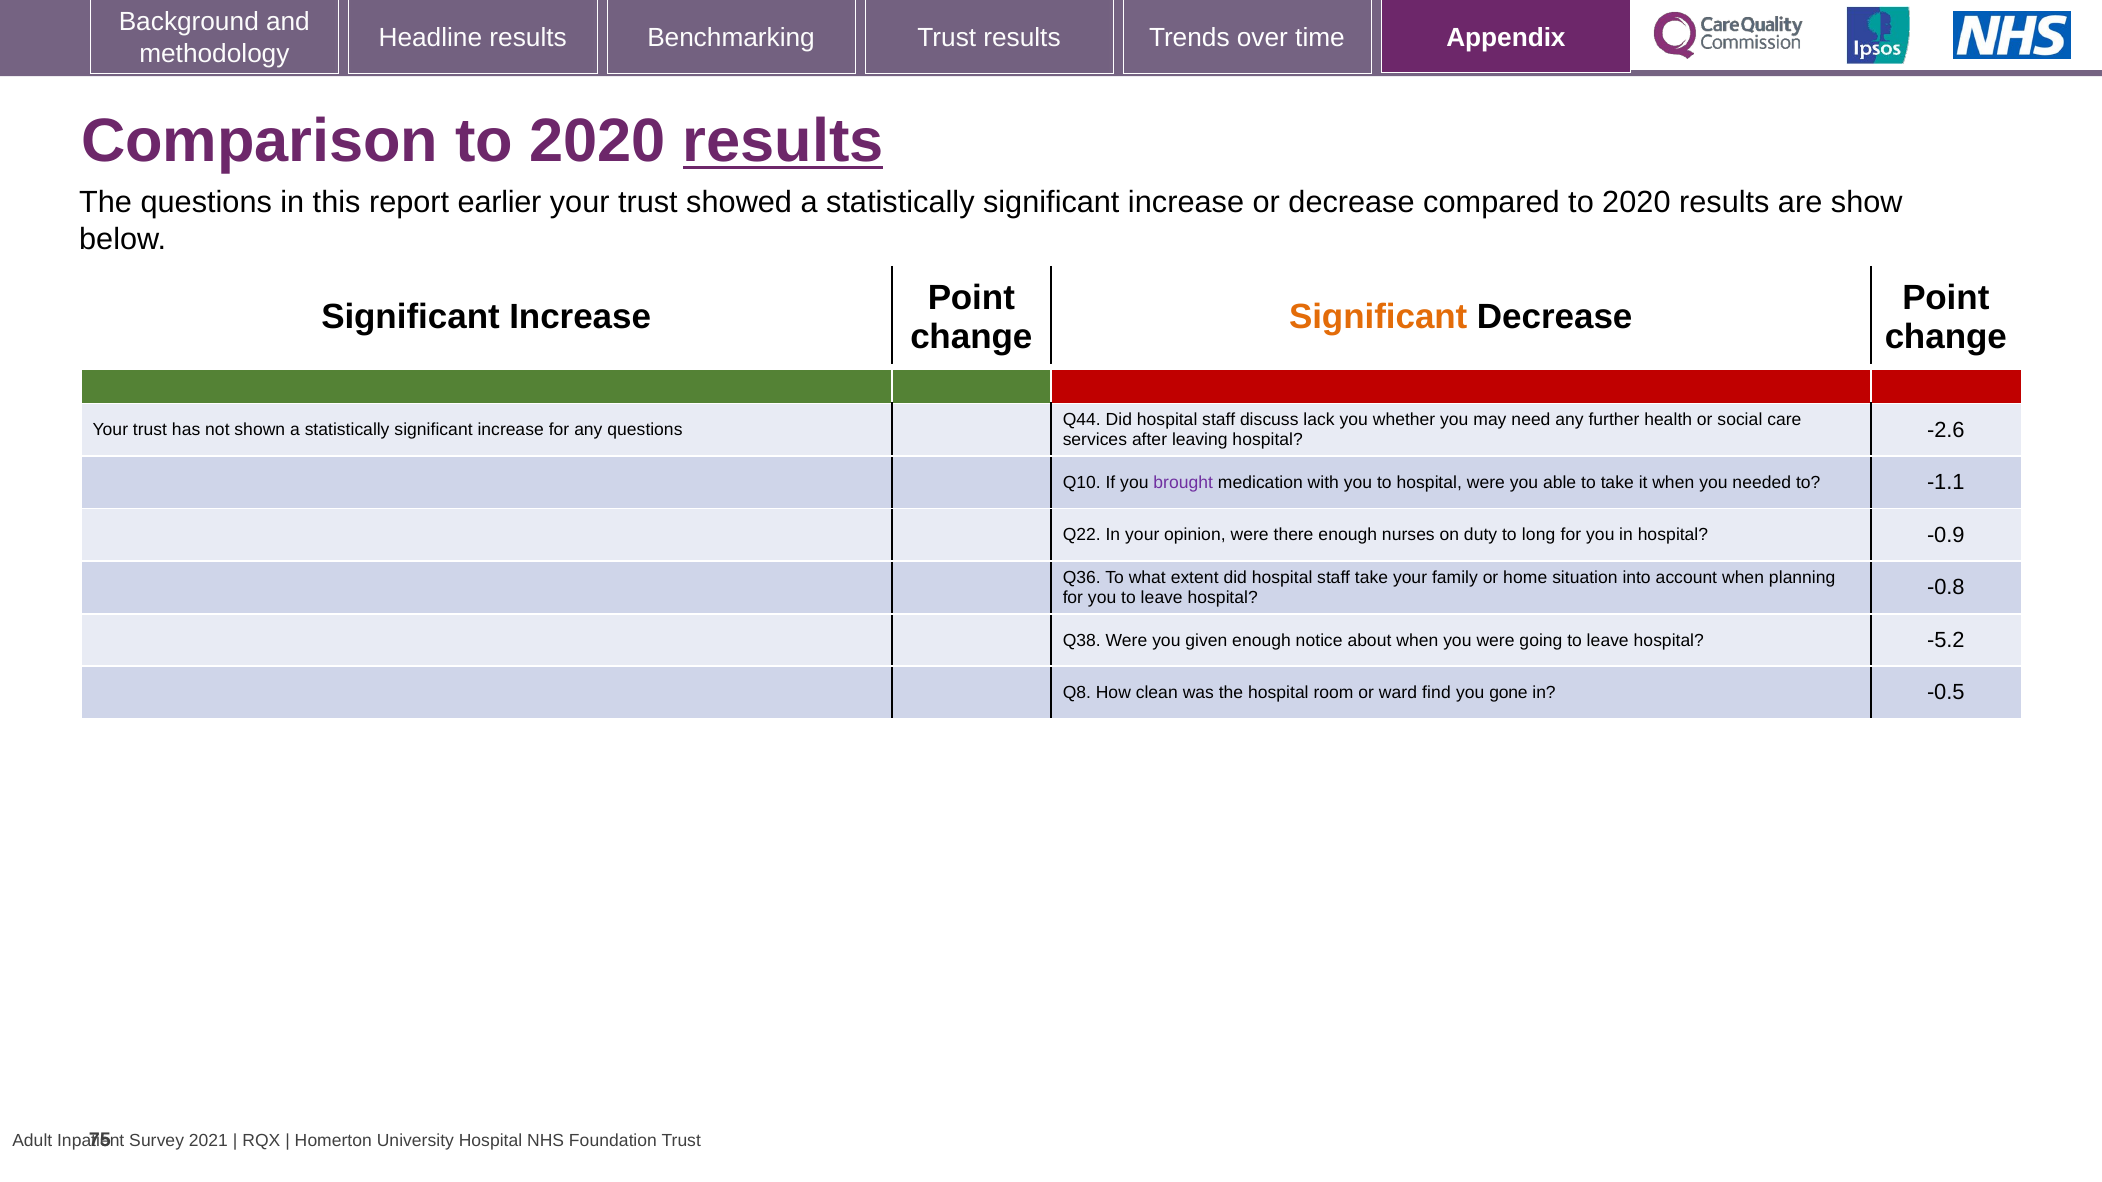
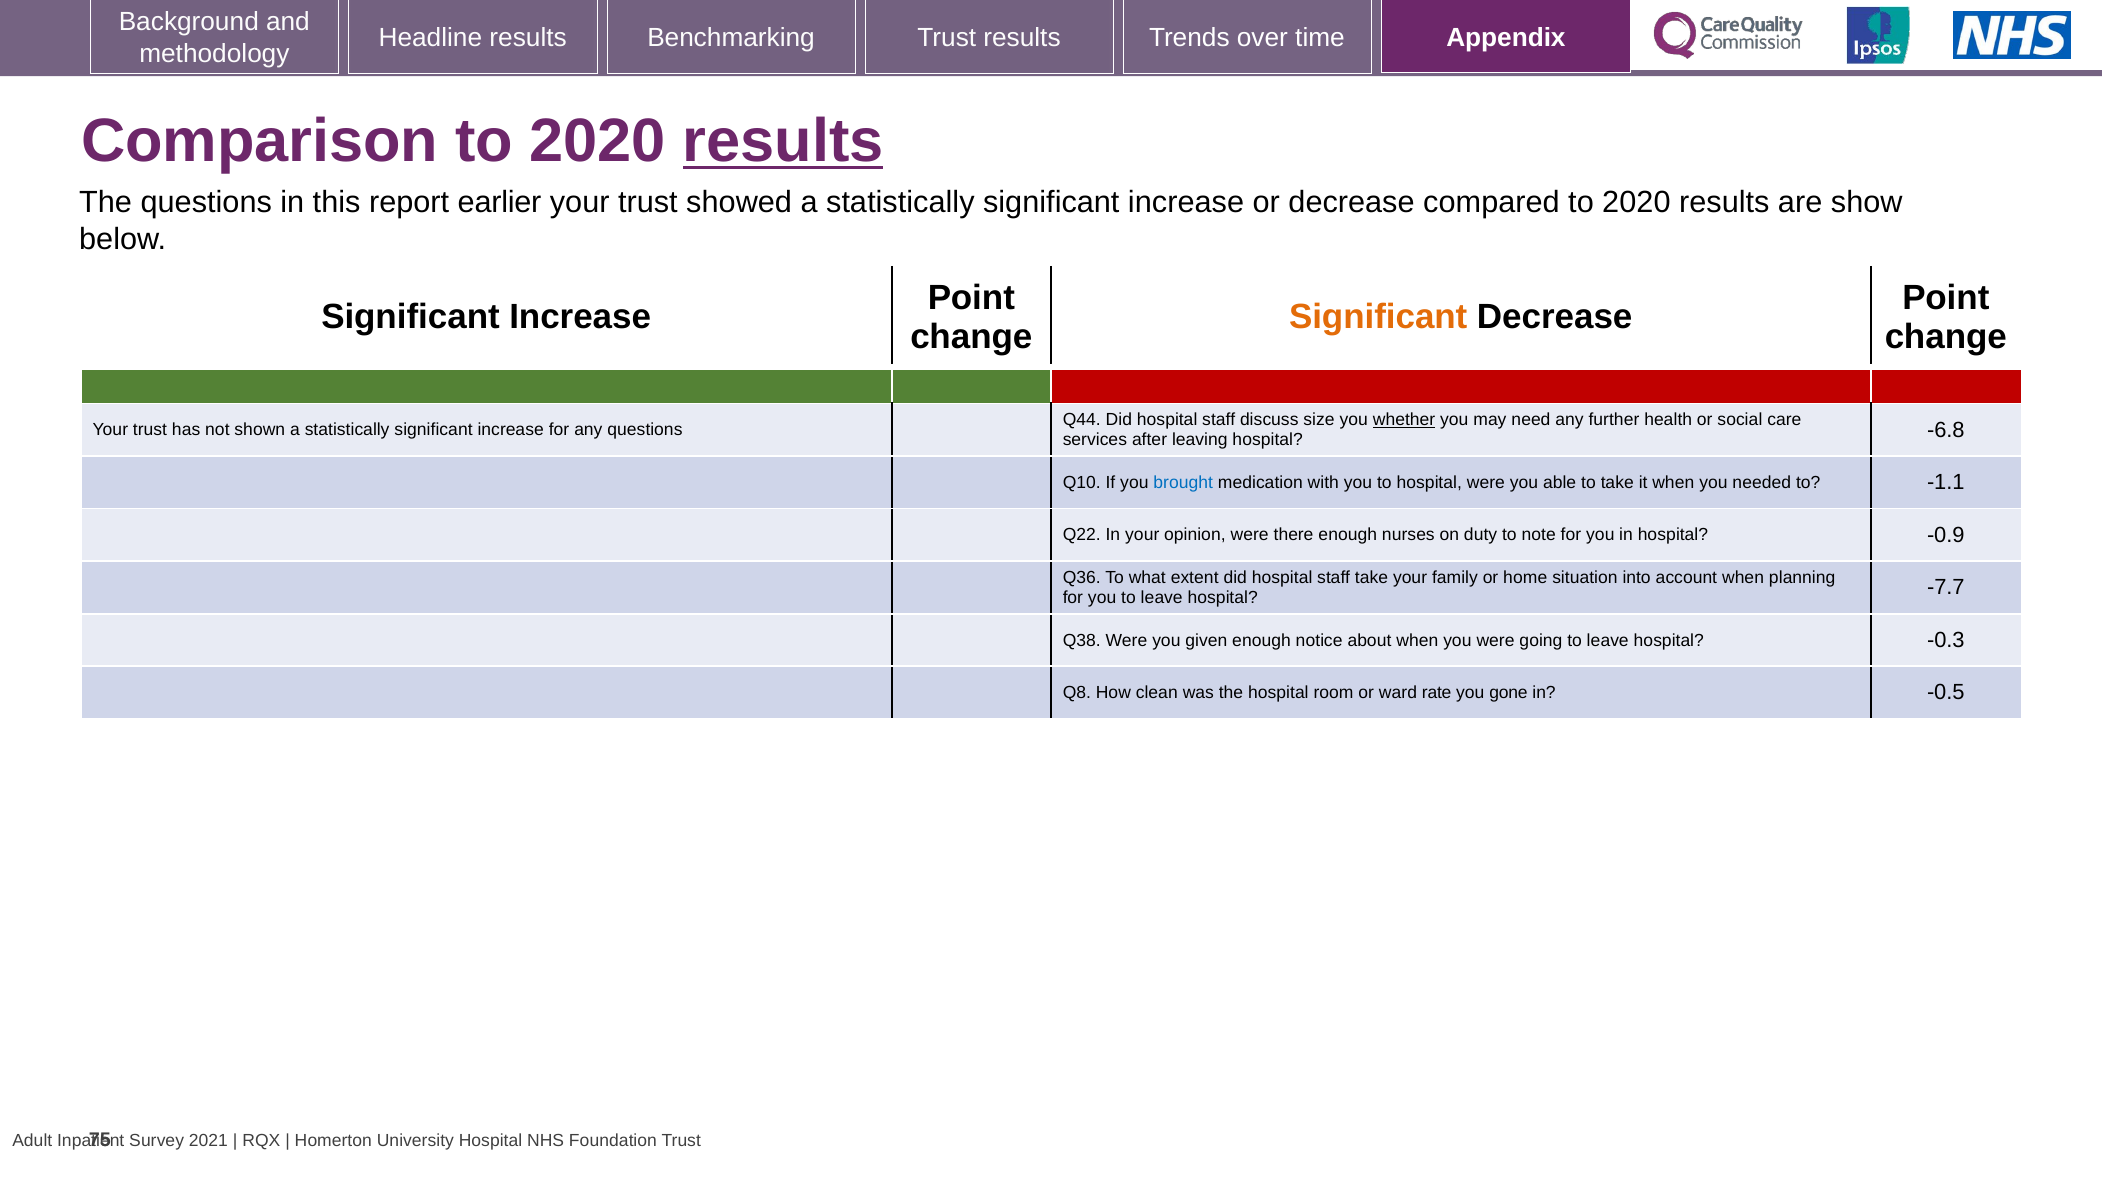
lack: lack -> size
whether underline: none -> present
-2.6: -2.6 -> -6.8
brought colour: purple -> blue
long: long -> note
-0.8: -0.8 -> -7.7
-5.2: -5.2 -> -0.3
find: find -> rate
